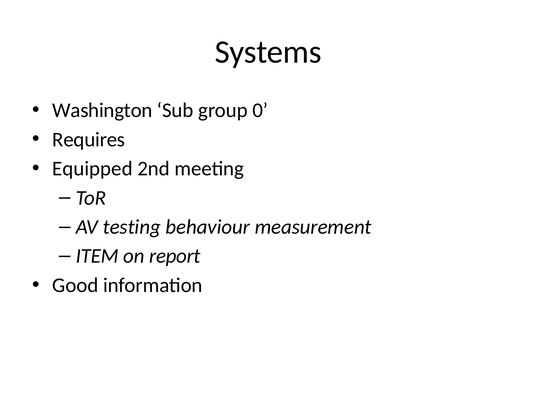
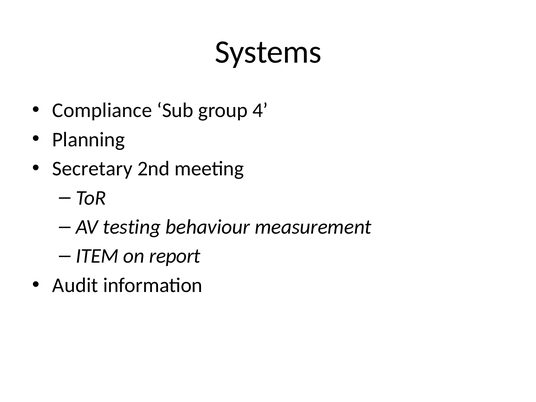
Washington: Washington -> Compliance
0: 0 -> 4
Requires: Requires -> Planning
Equipped: Equipped -> Secretary
Good: Good -> Audit
